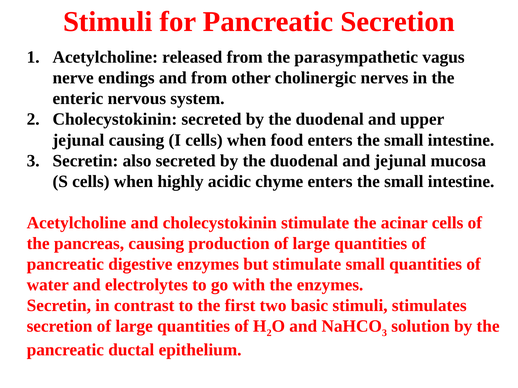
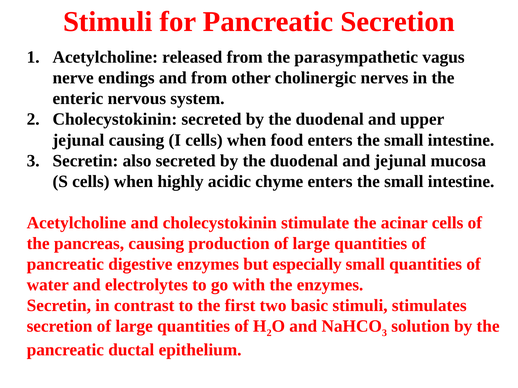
but stimulate: stimulate -> especially
